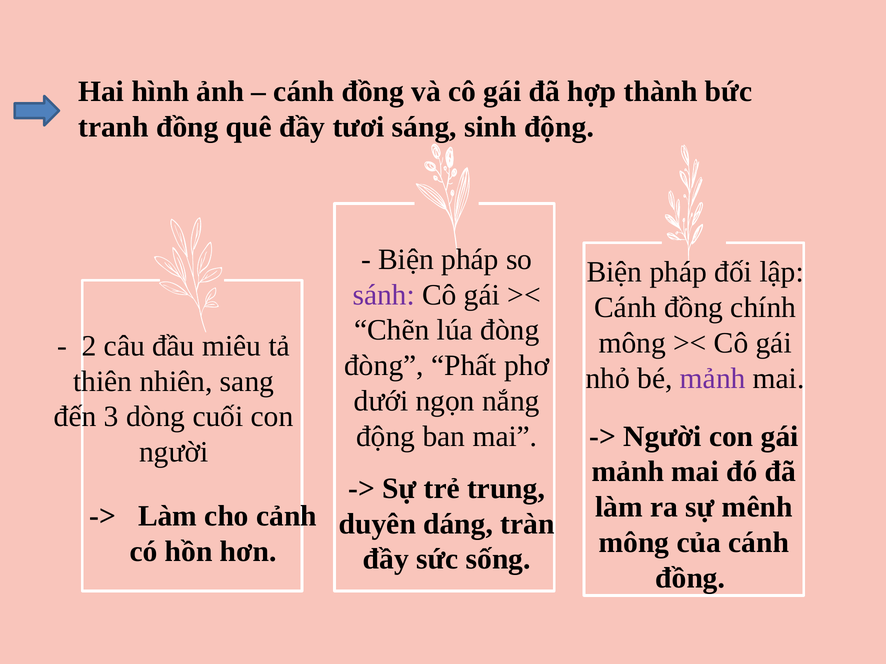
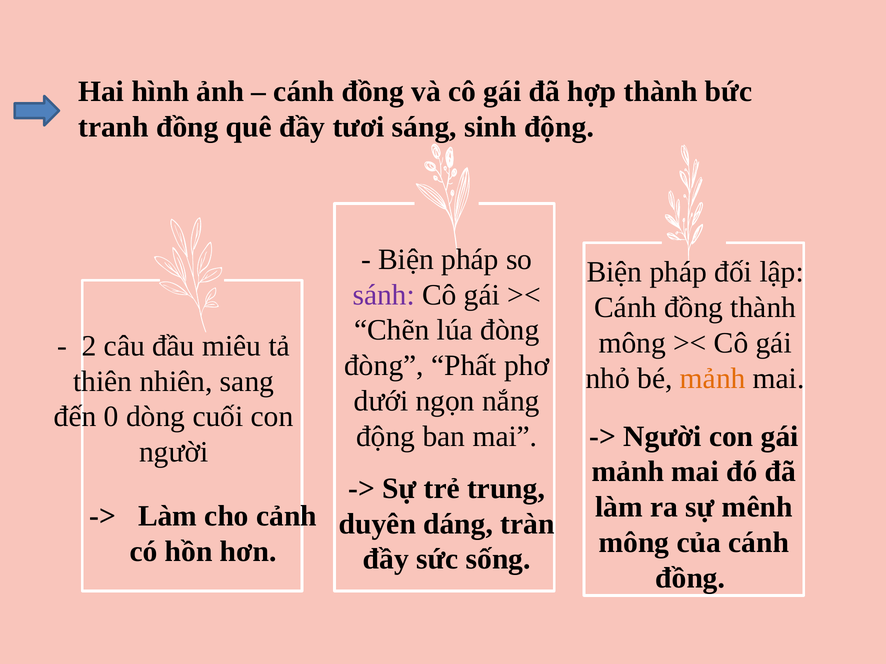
đồng chính: chính -> thành
mảnh at (713, 379) colour: purple -> orange
3: 3 -> 0
